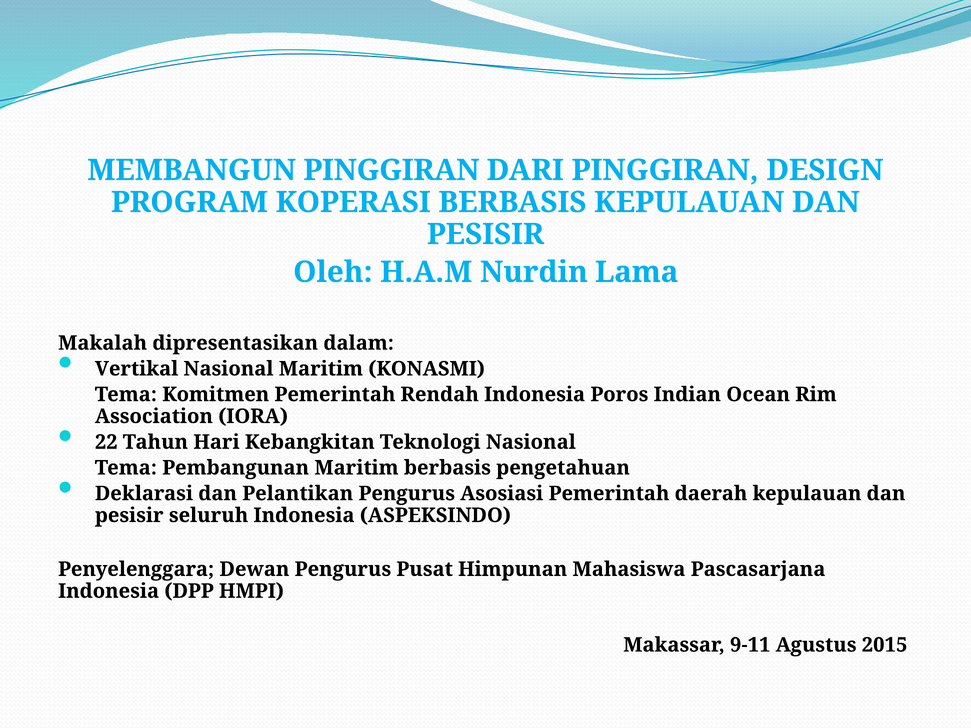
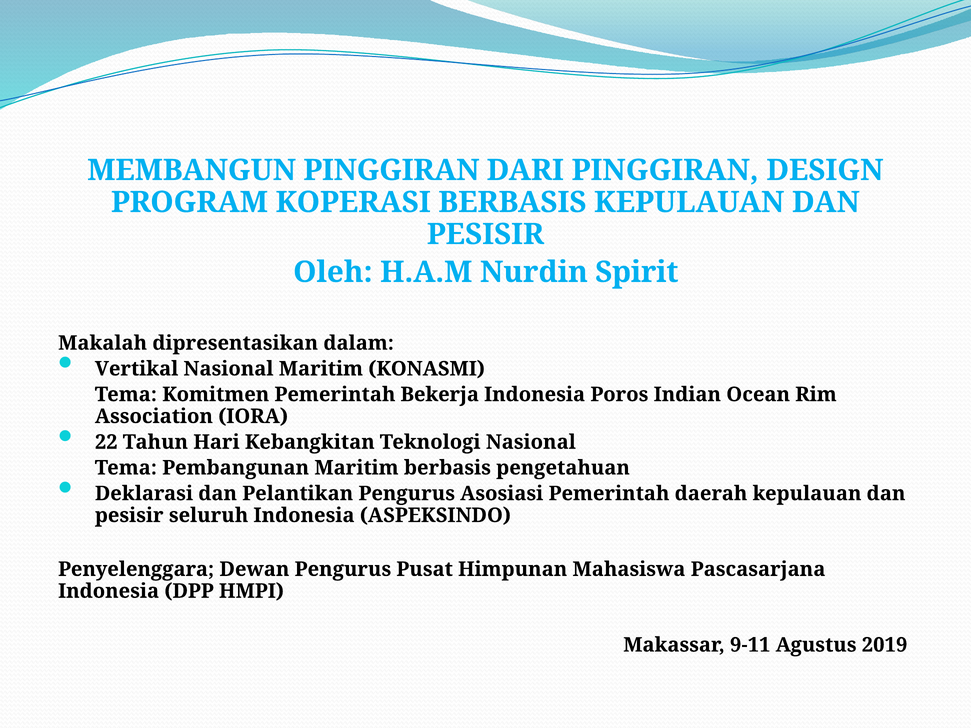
Lama: Lama -> Spirit
Rendah: Rendah -> Bekerja
2015: 2015 -> 2019
